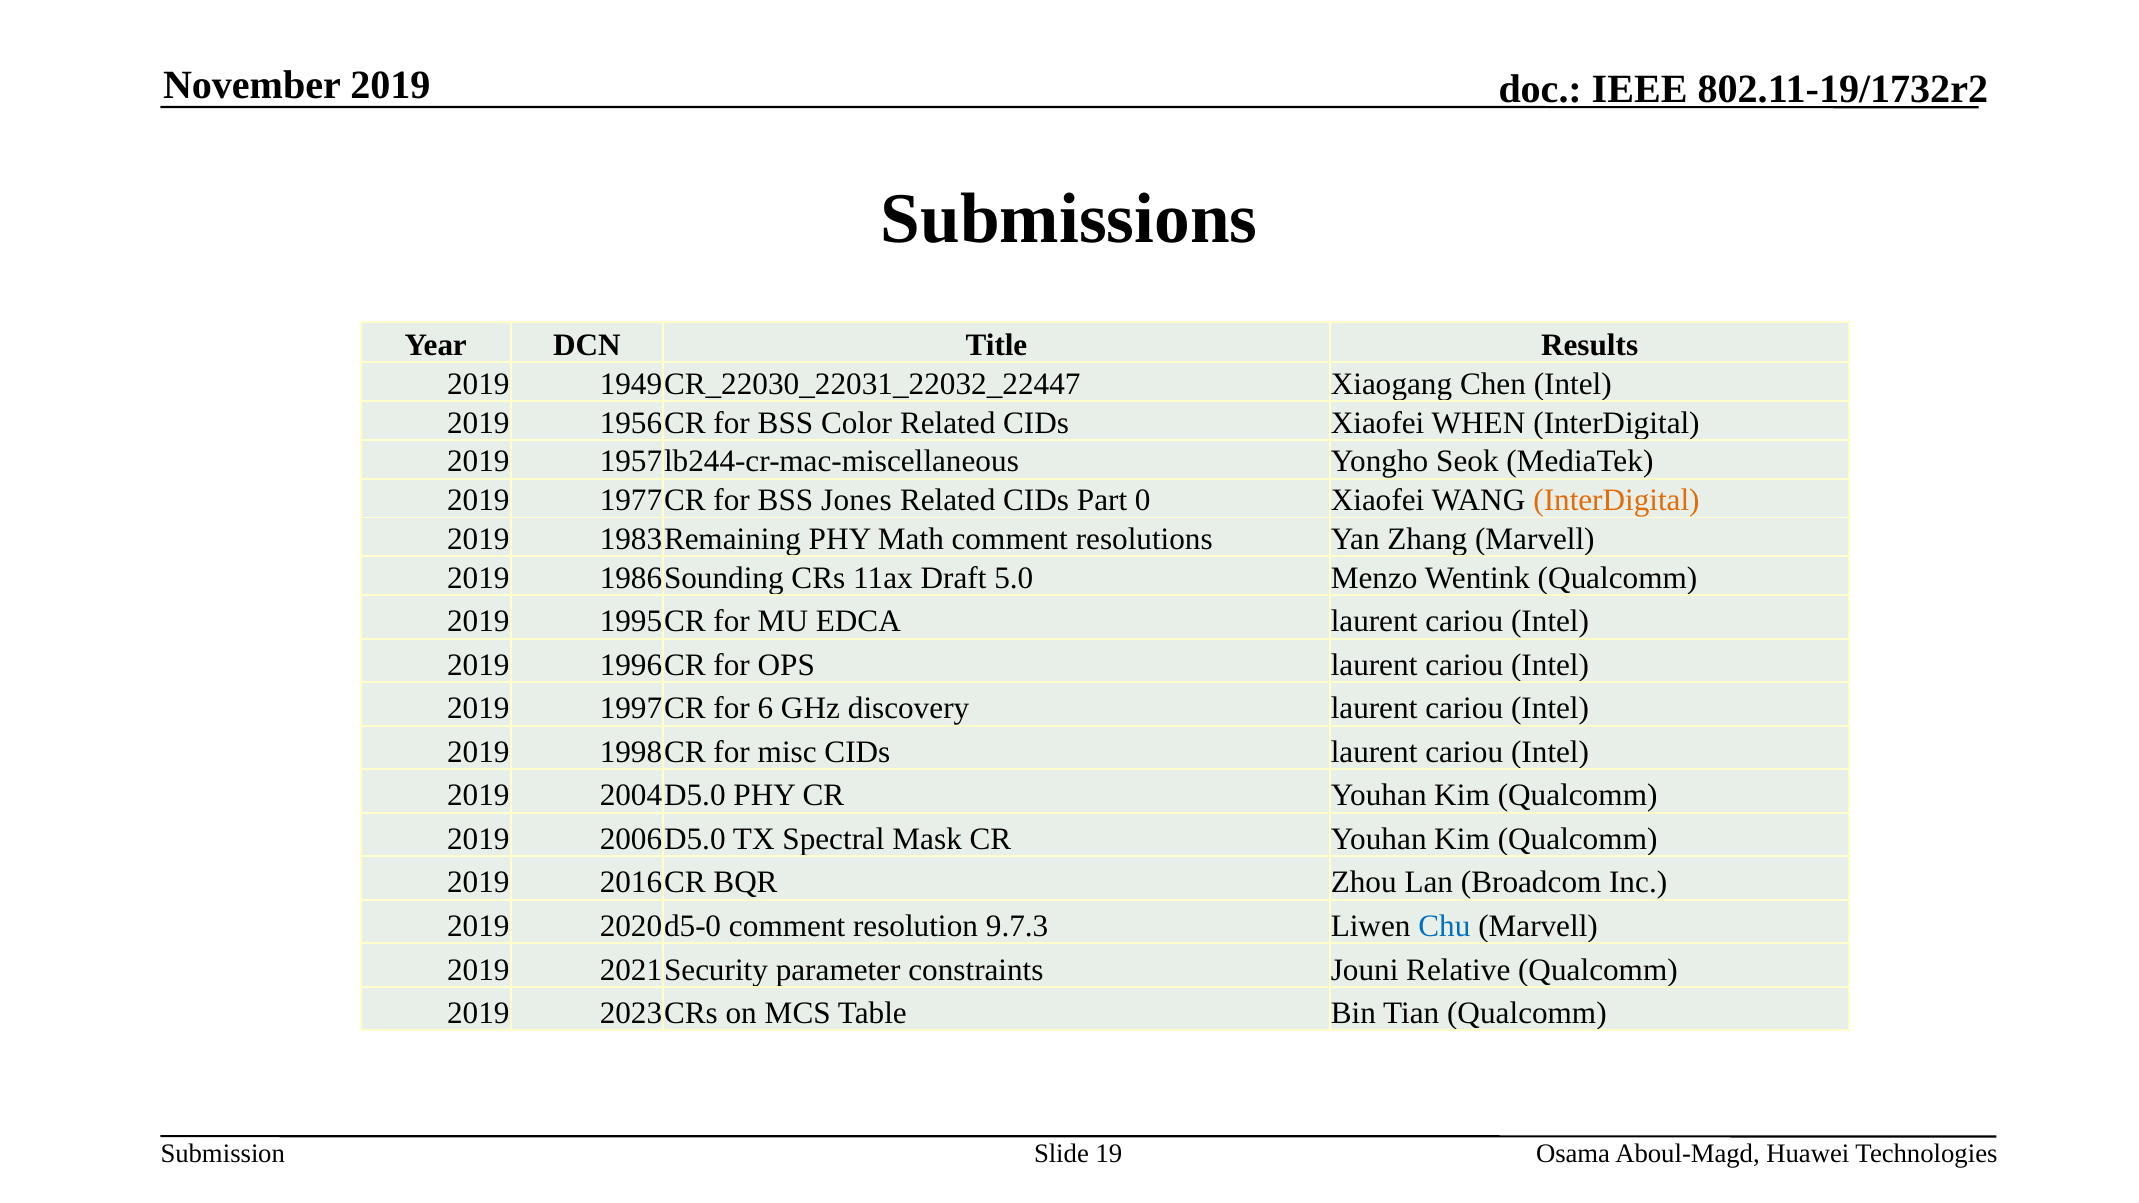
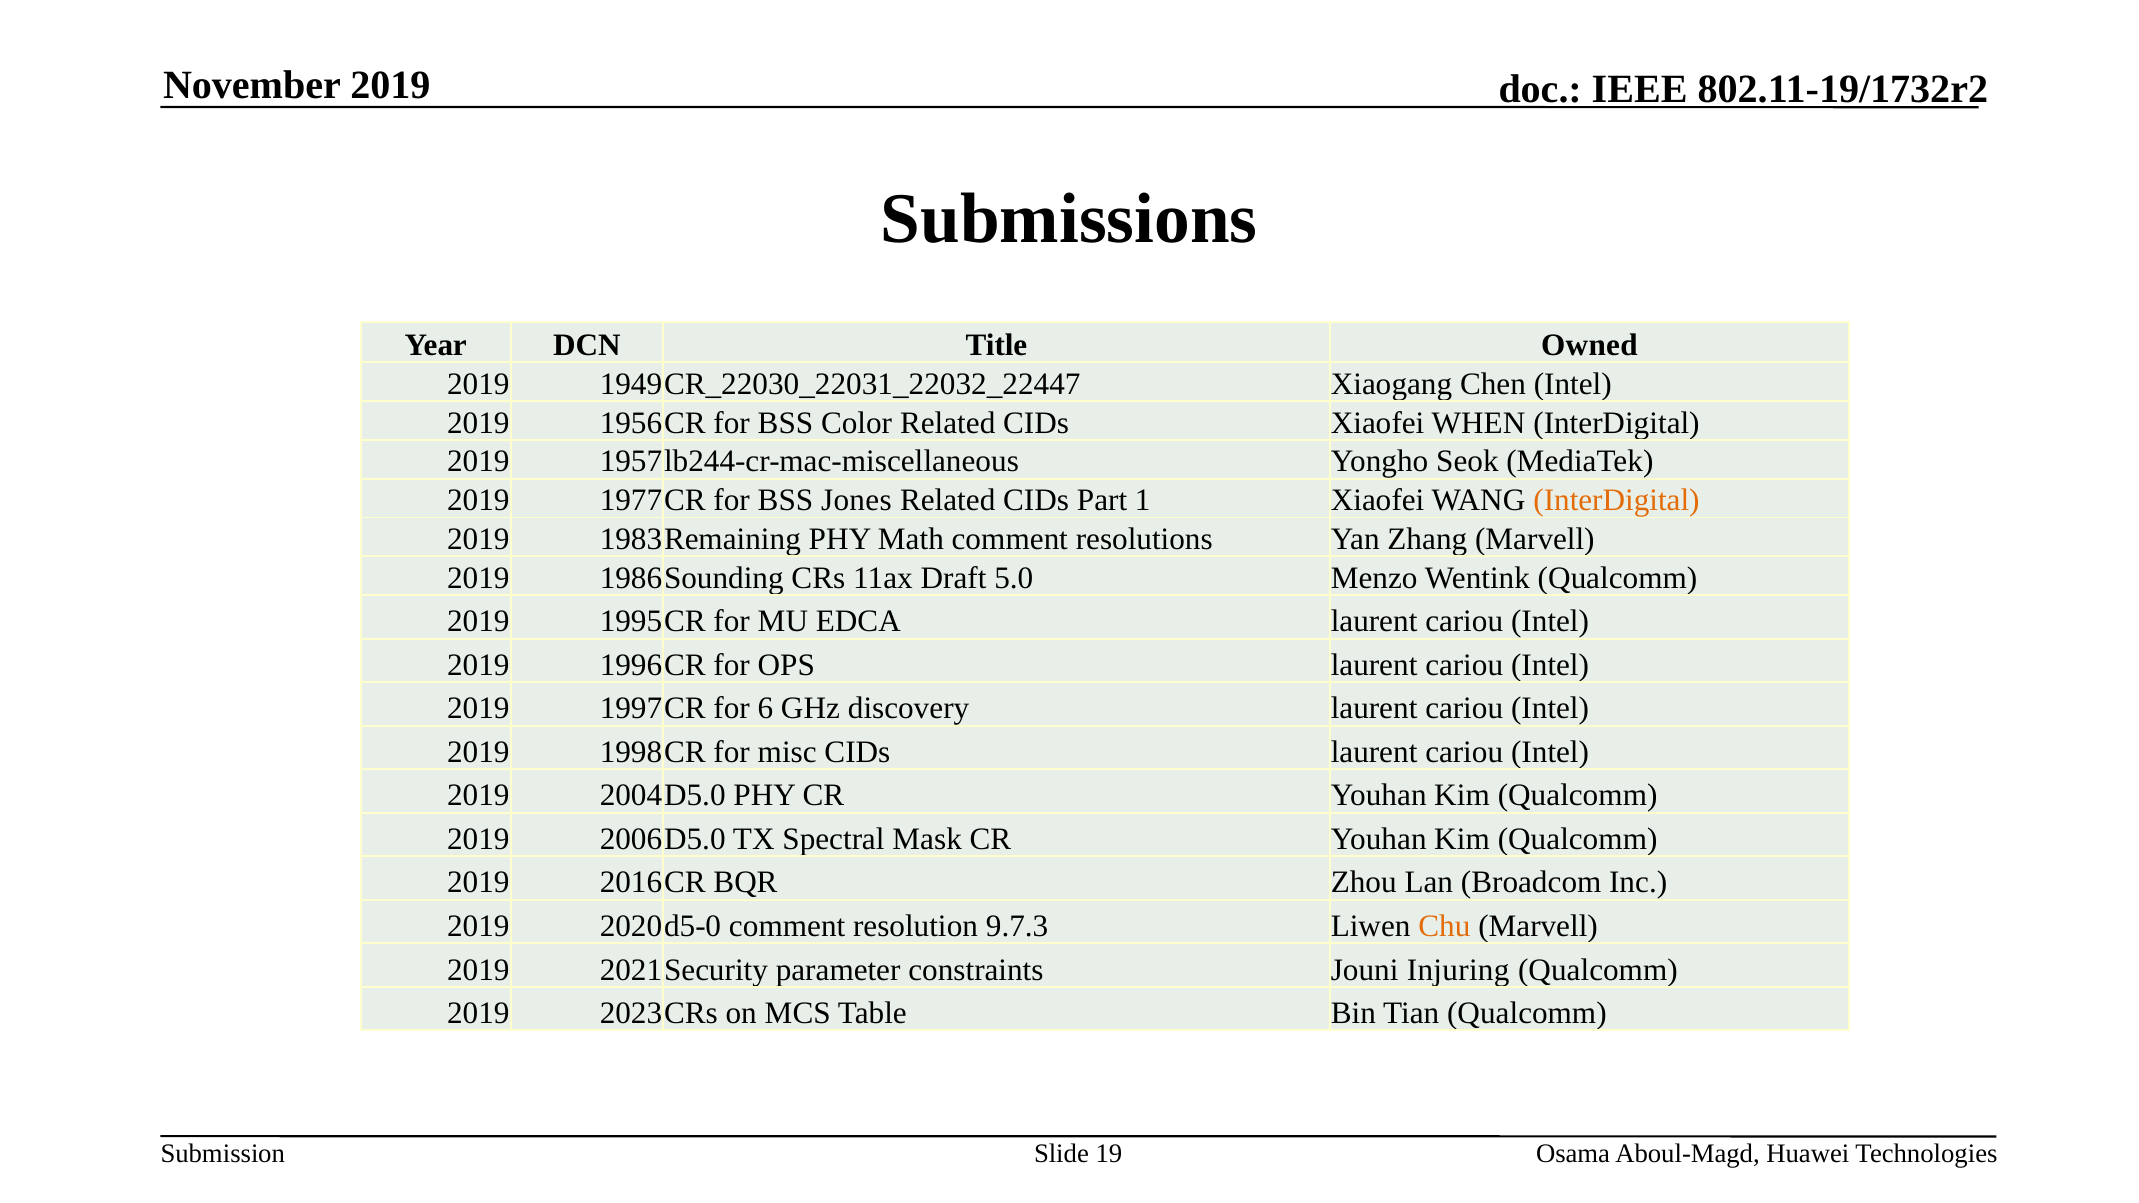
Results: Results -> Owned
0: 0 -> 1
Chu colour: blue -> orange
Relative: Relative -> Injuring
